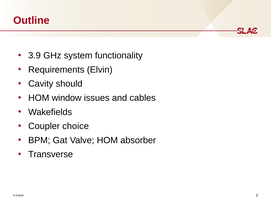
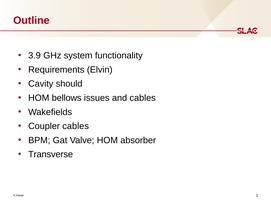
window: window -> bellows
Coupler choice: choice -> cables
